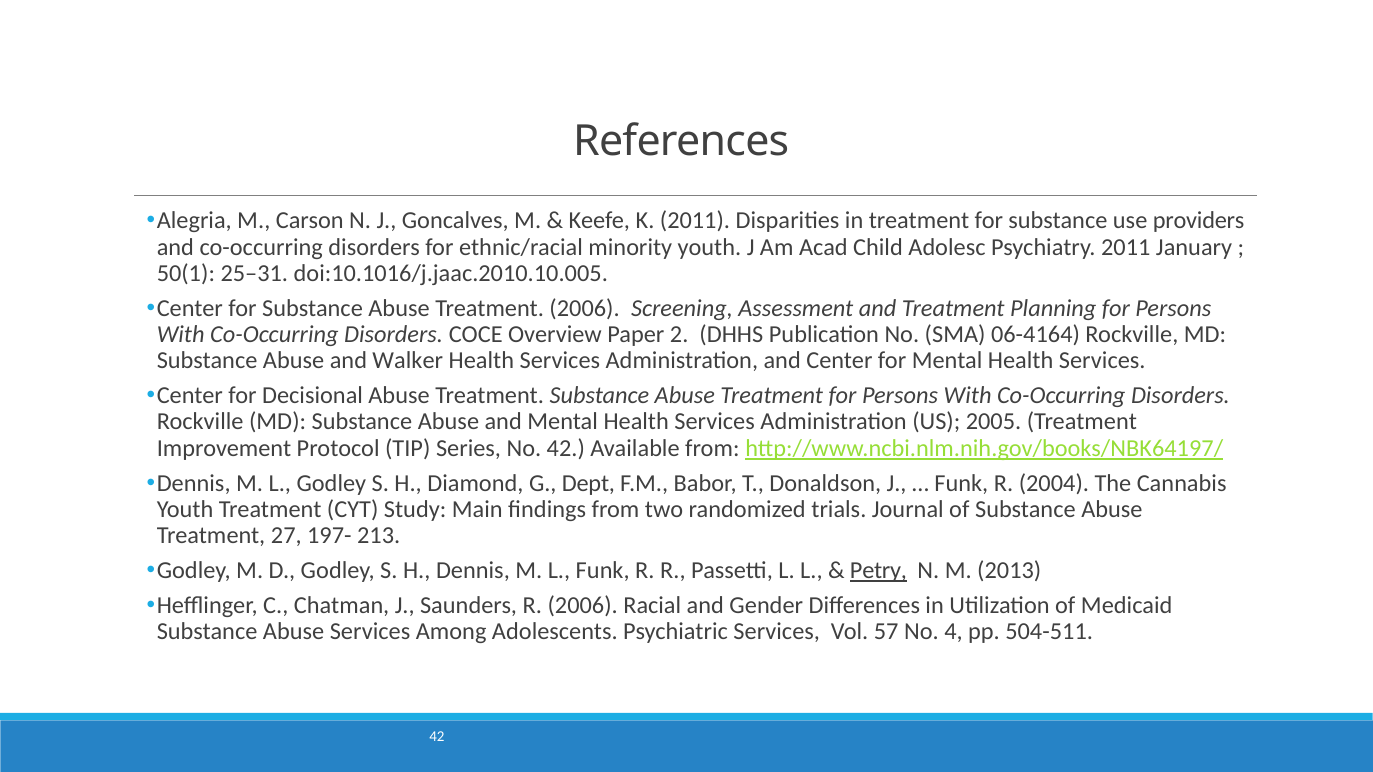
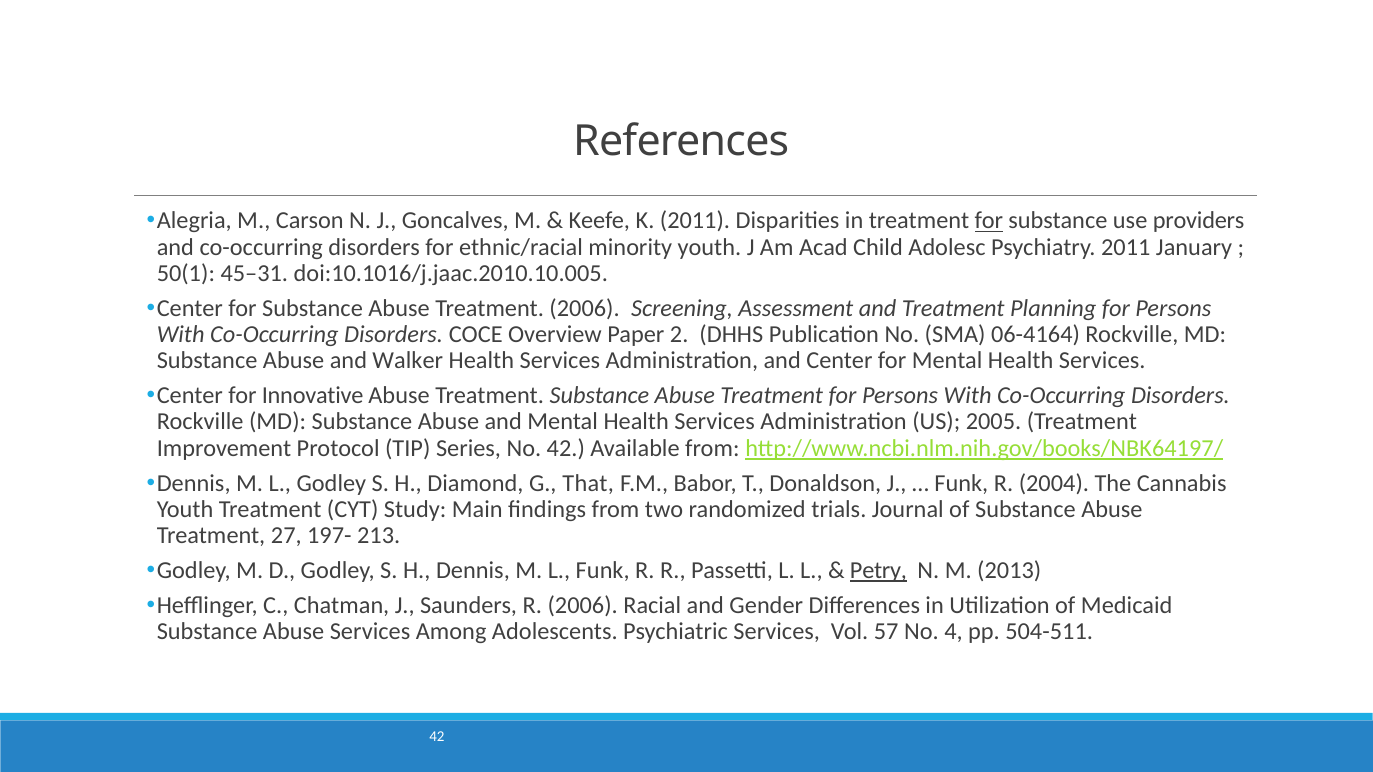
for at (989, 221) underline: none -> present
25–31: 25–31 -> 45–31
Decisional: Decisional -> Innovative
Dept: Dept -> That
